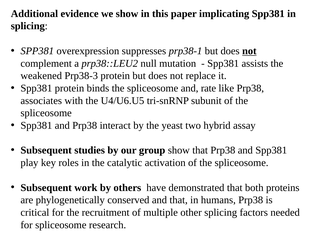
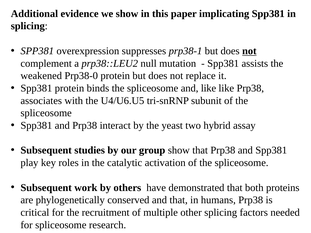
Prp38-3: Prp38-3 -> Prp38-0
and rate: rate -> like
